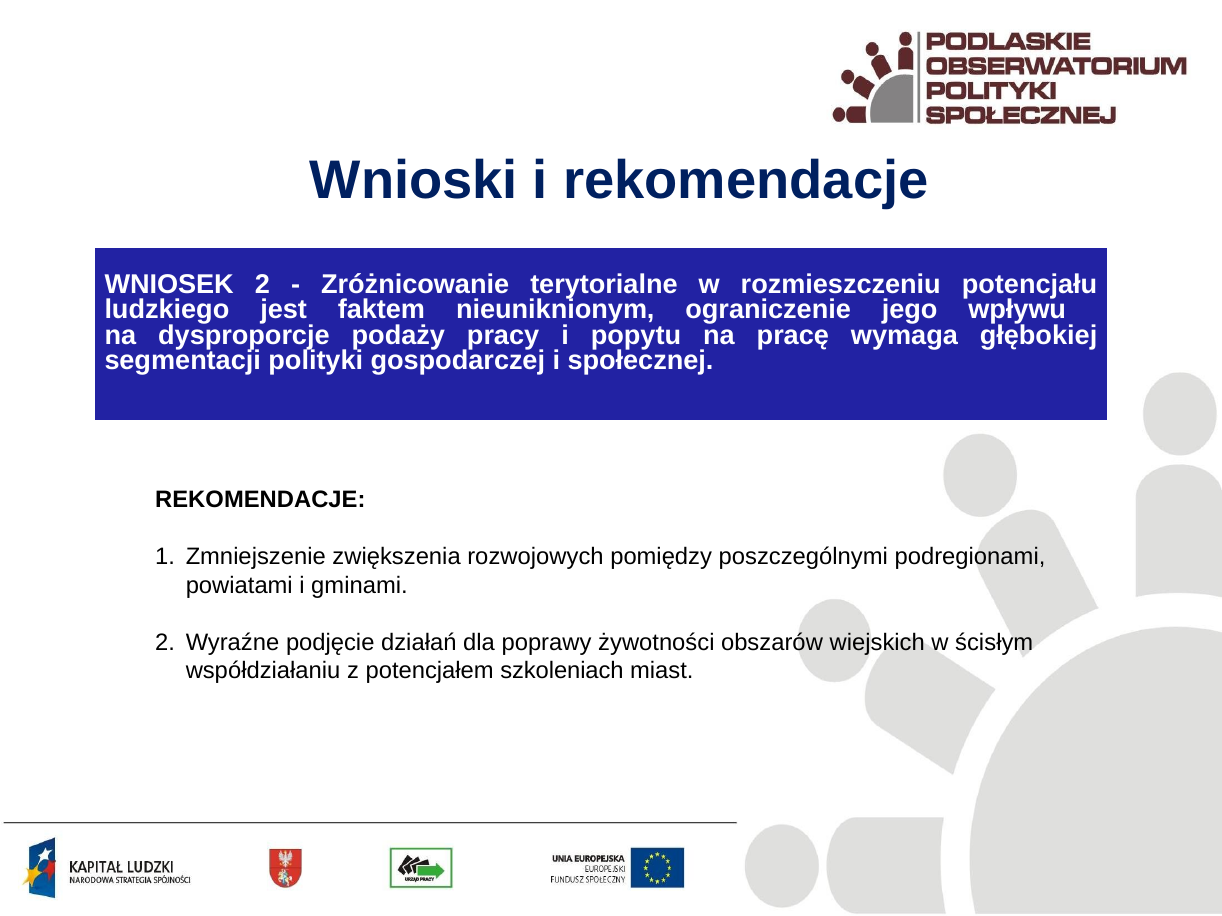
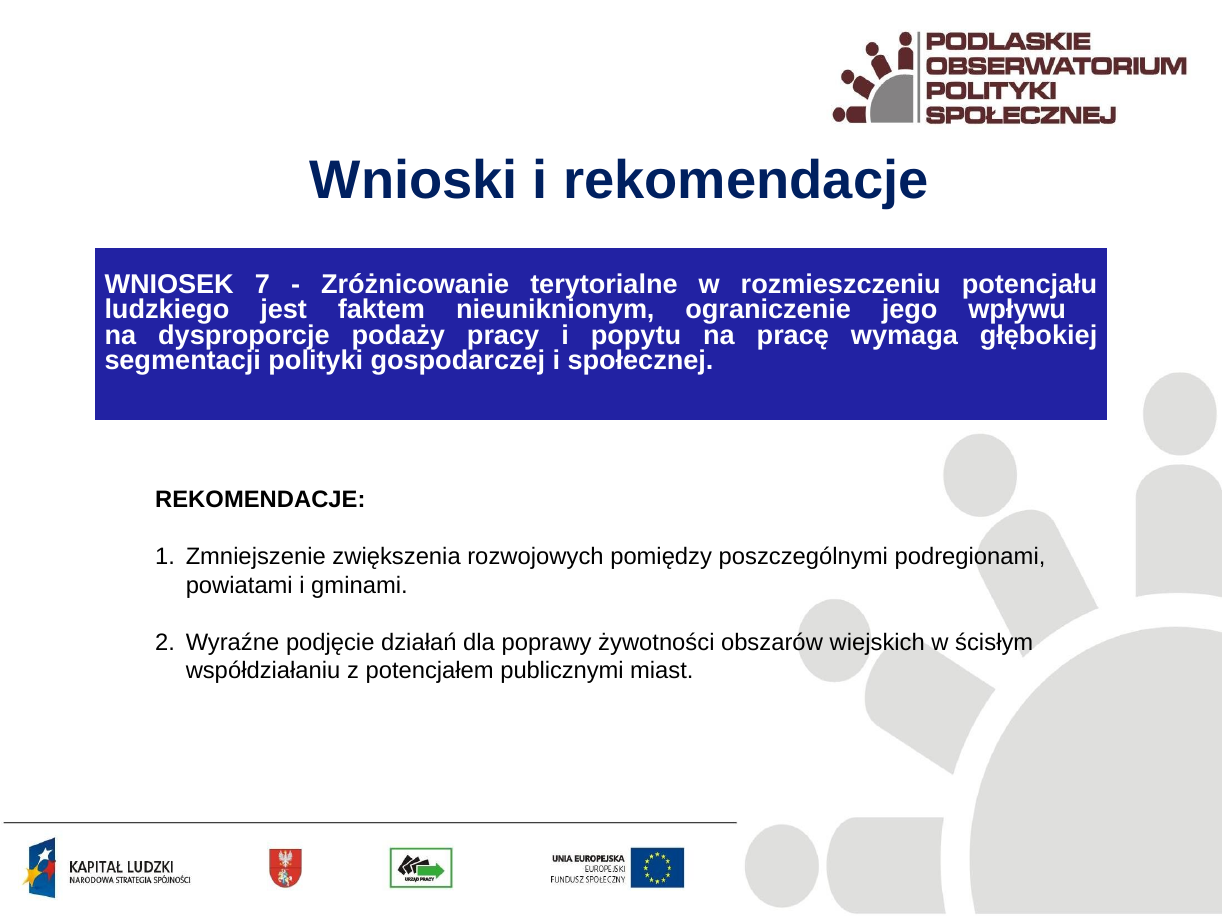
WNIOSEK 2: 2 -> 7
szkoleniach: szkoleniach -> publicznymi
